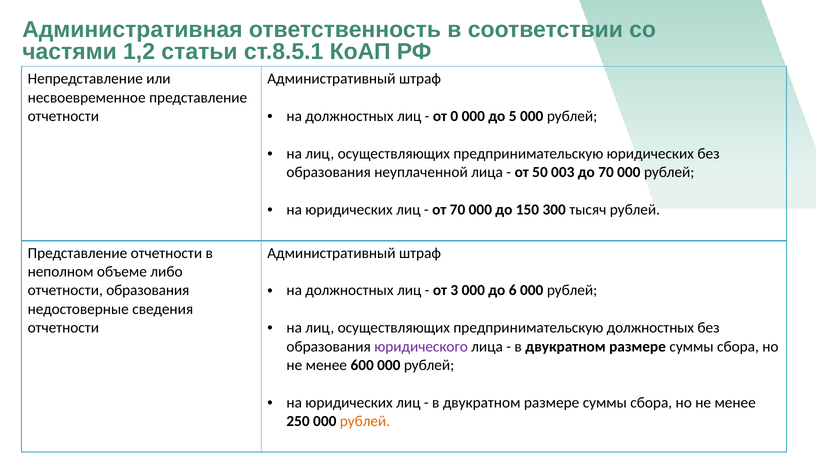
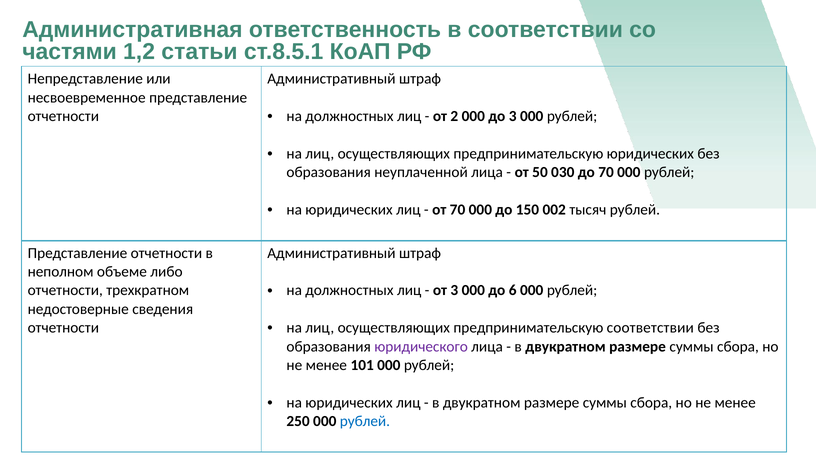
0: 0 -> 2
до 5: 5 -> 3
003: 003 -> 030
300: 300 -> 002
отчетности образования: образования -> трехкратном
предпринимательскую должностных: должностных -> соответствии
600: 600 -> 101
рублей at (365, 421) colour: orange -> blue
